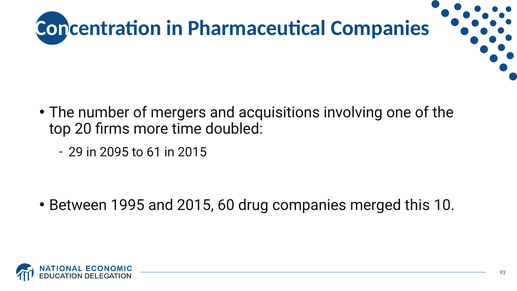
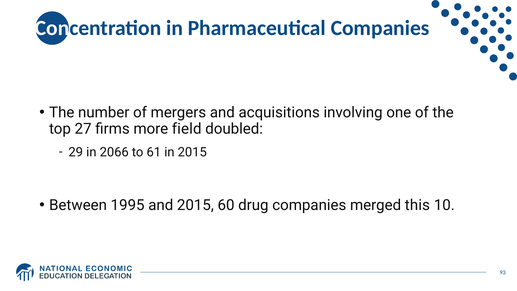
20: 20 -> 27
time: time -> field
2095: 2095 -> 2066
